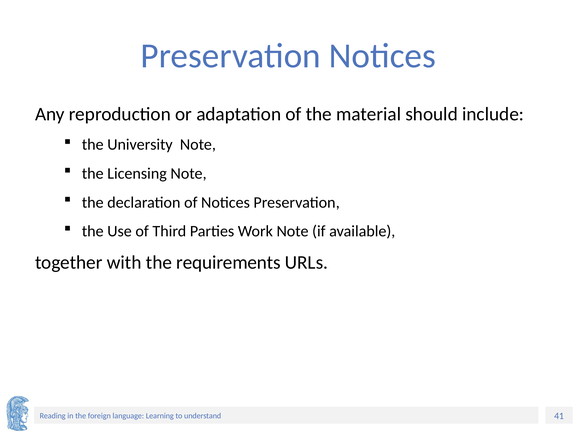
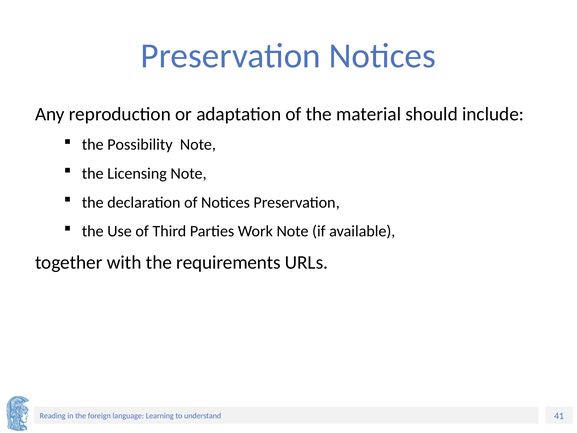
University: University -> Possibility
